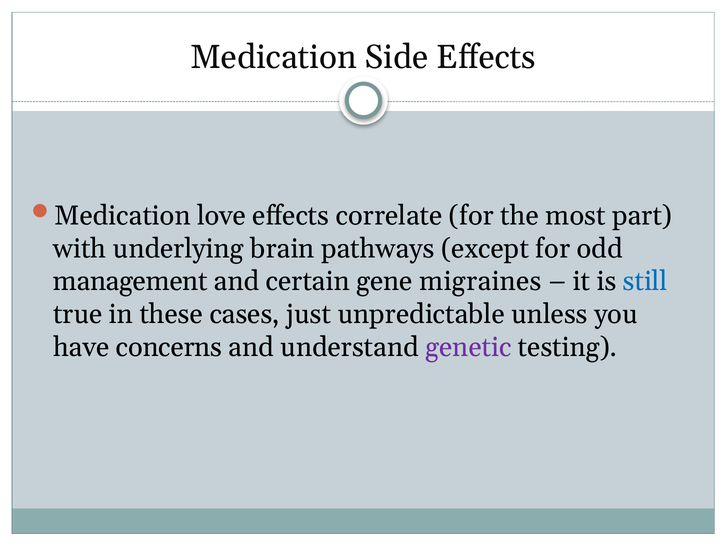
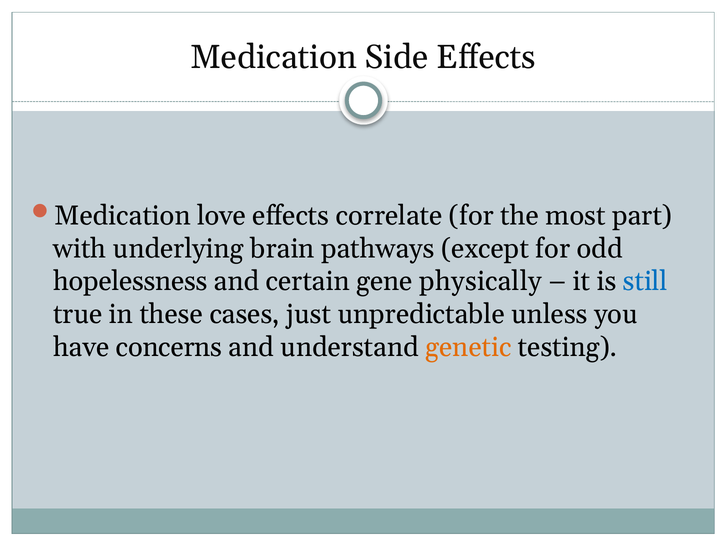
management: management -> hopelessness
migraines: migraines -> physically
genetic colour: purple -> orange
